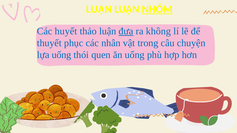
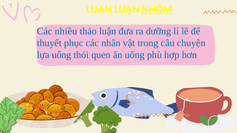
huyết: huyết -> nhiều
đưa underline: present -> none
không: không -> dưỡng
